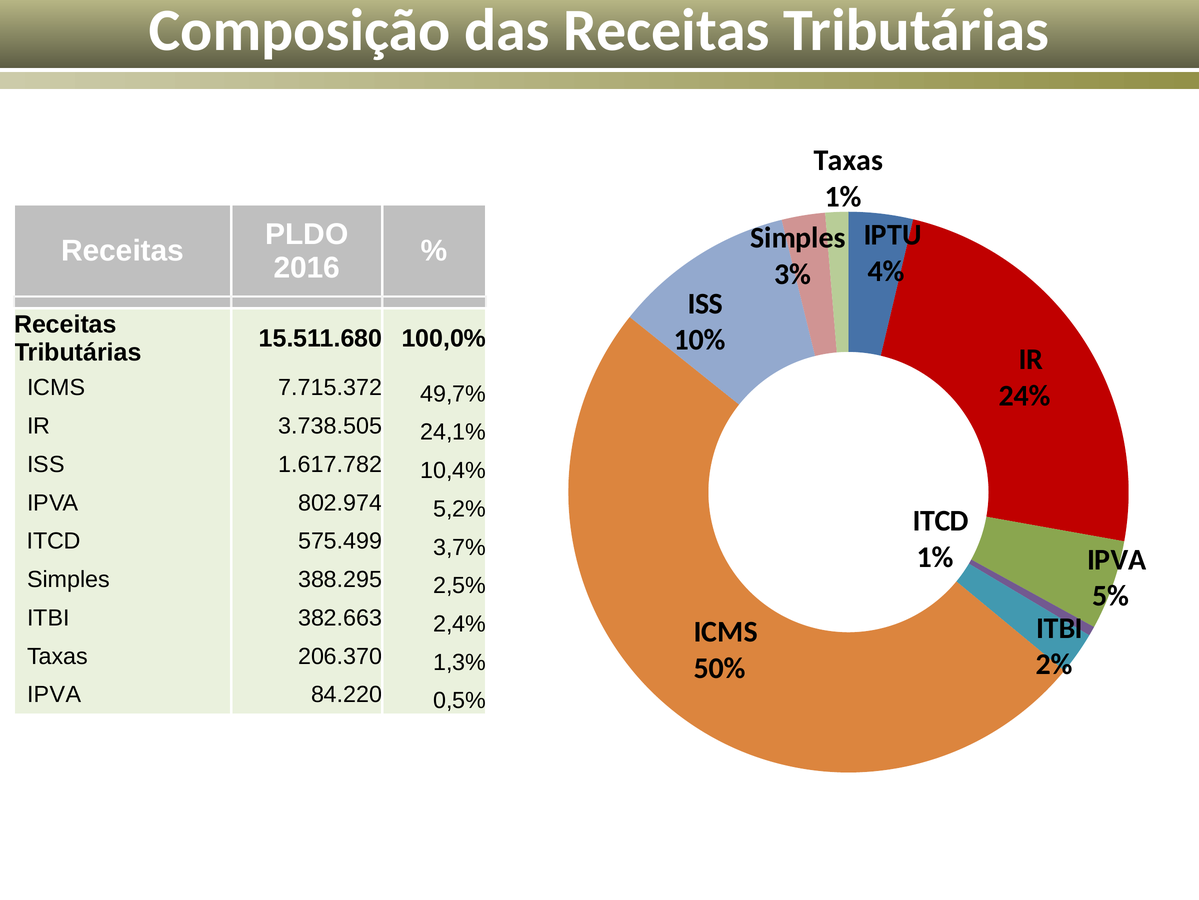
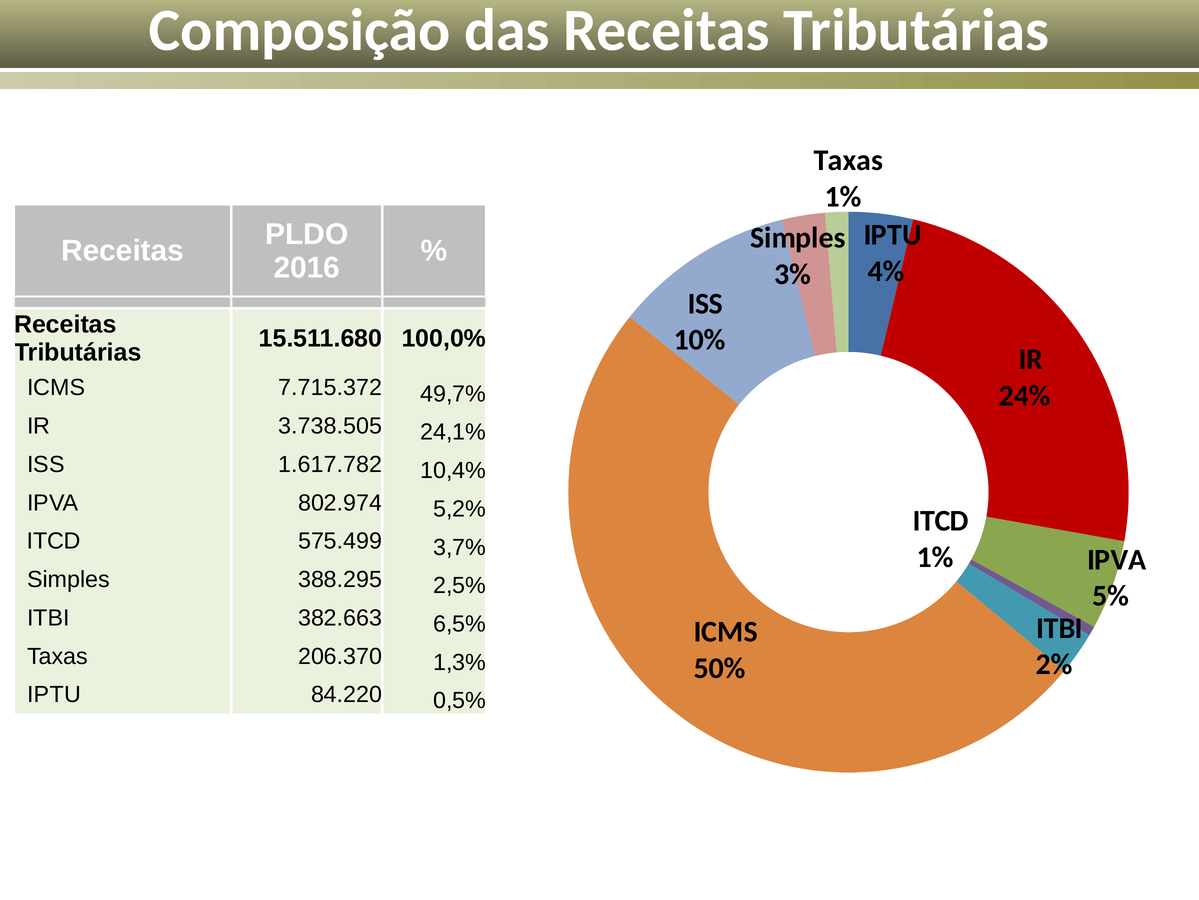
2,4%: 2,4% -> 6,5%
IPVA at (54, 694): IPVA -> IPTU
